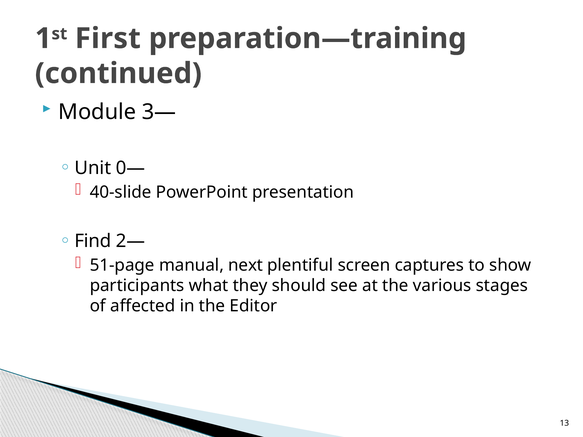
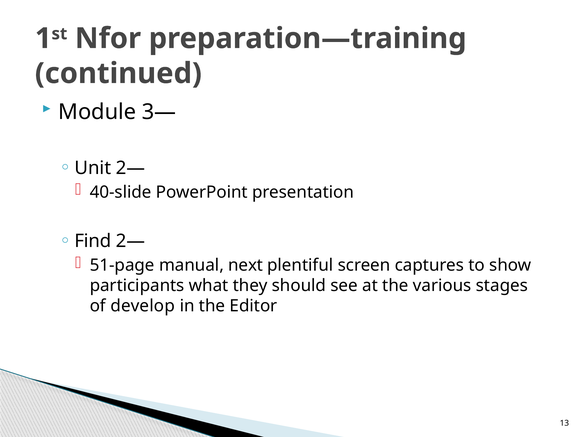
First: First -> Nfor
Unit 0—: 0— -> 2—
affected: affected -> develop
